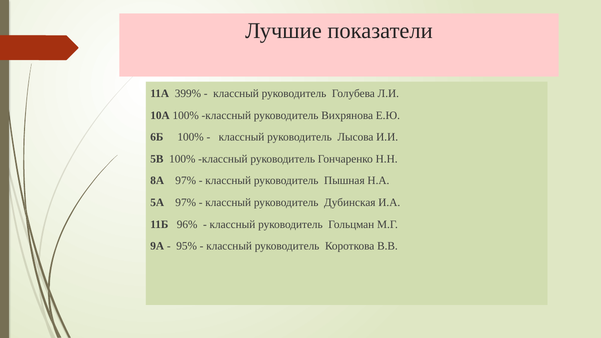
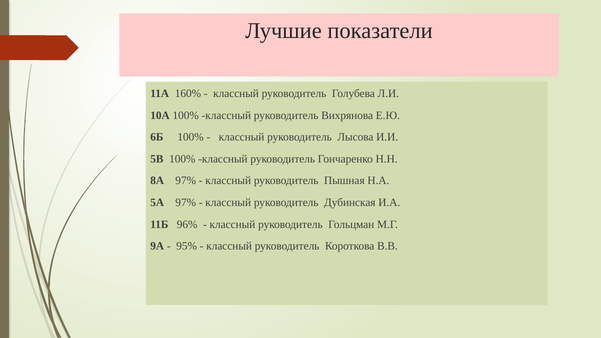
399%: 399% -> 160%
